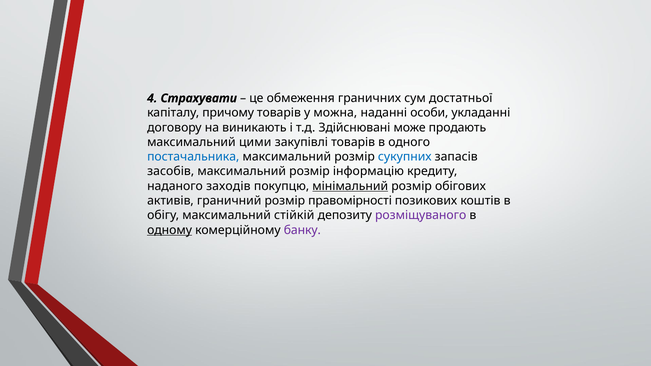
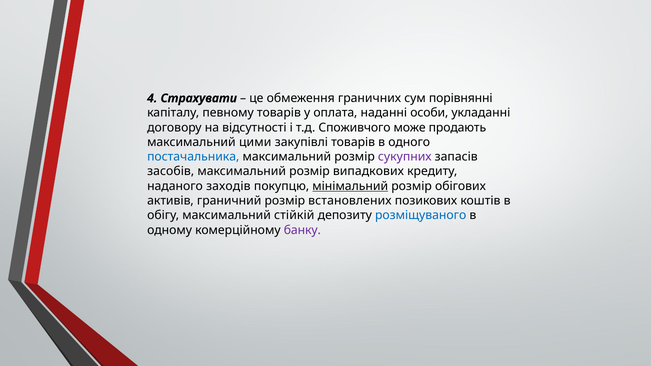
достатньої: достатньої -> порівнянні
причому: причому -> певному
можна: можна -> оплата
виникають: виникають -> відсутності
Здійснювані: Здійснювані -> Споживчого
сукупних colour: blue -> purple
інформацію: інформацію -> випадкових
правомірності: правомірності -> встановлених
розміщуваного colour: purple -> blue
одному underline: present -> none
